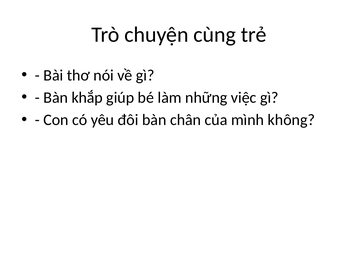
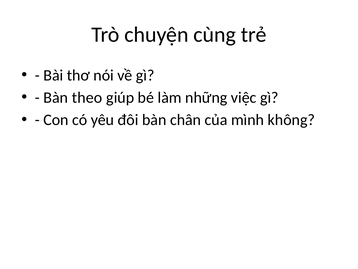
khắp: khắp -> theo
